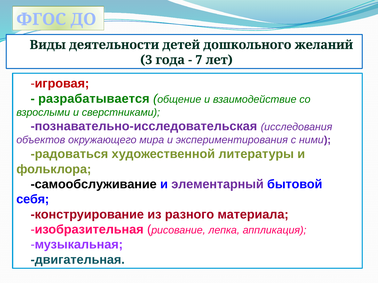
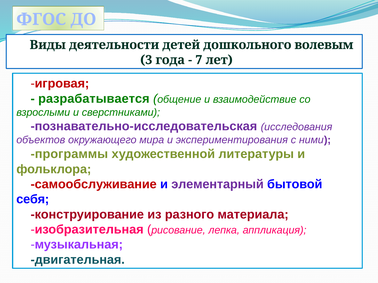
желаний: желаний -> волевым
радоваться: радоваться -> программы
самообслуживание colour: black -> red
